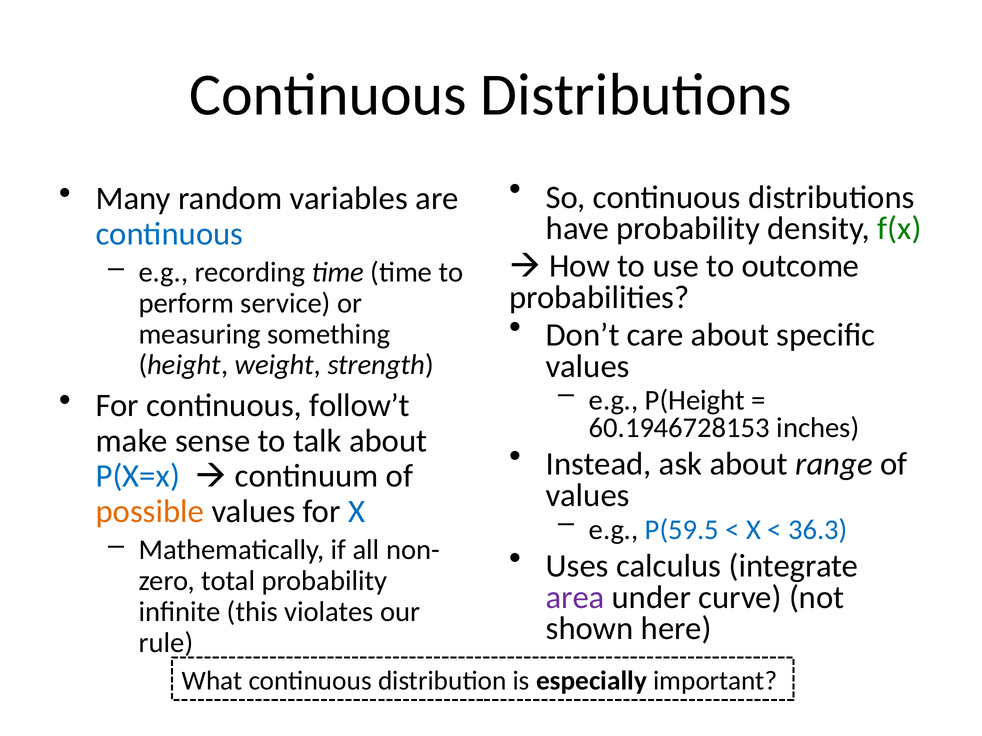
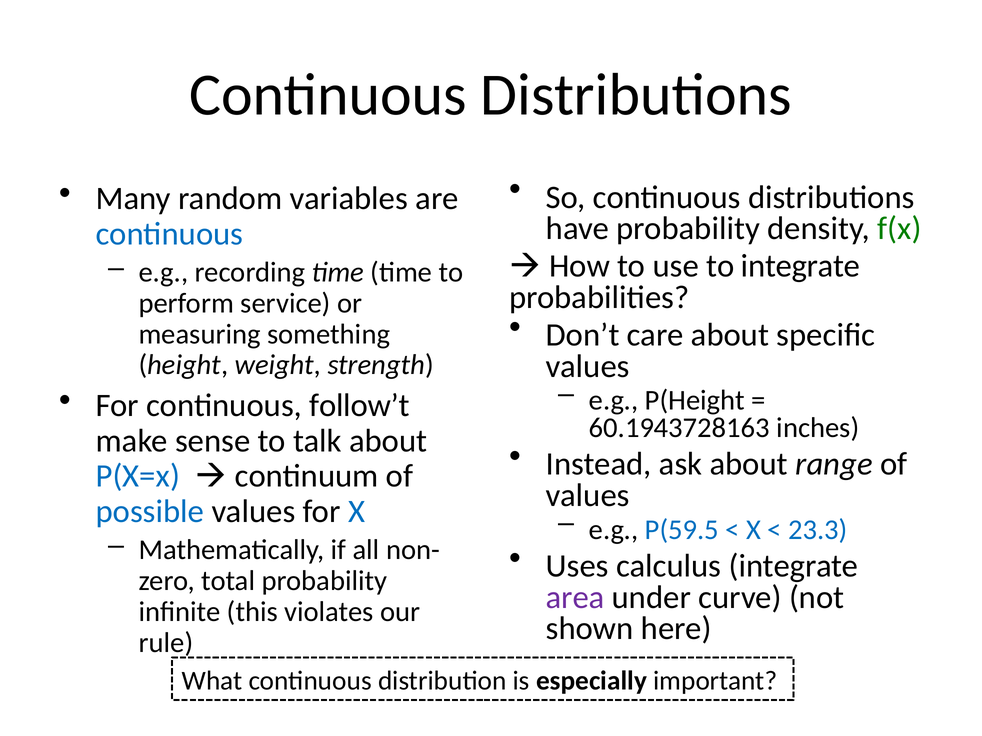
to outcome: outcome -> integrate
60.1946728153: 60.1946728153 -> 60.1943728163
possible colour: orange -> blue
36.3: 36.3 -> 23.3
